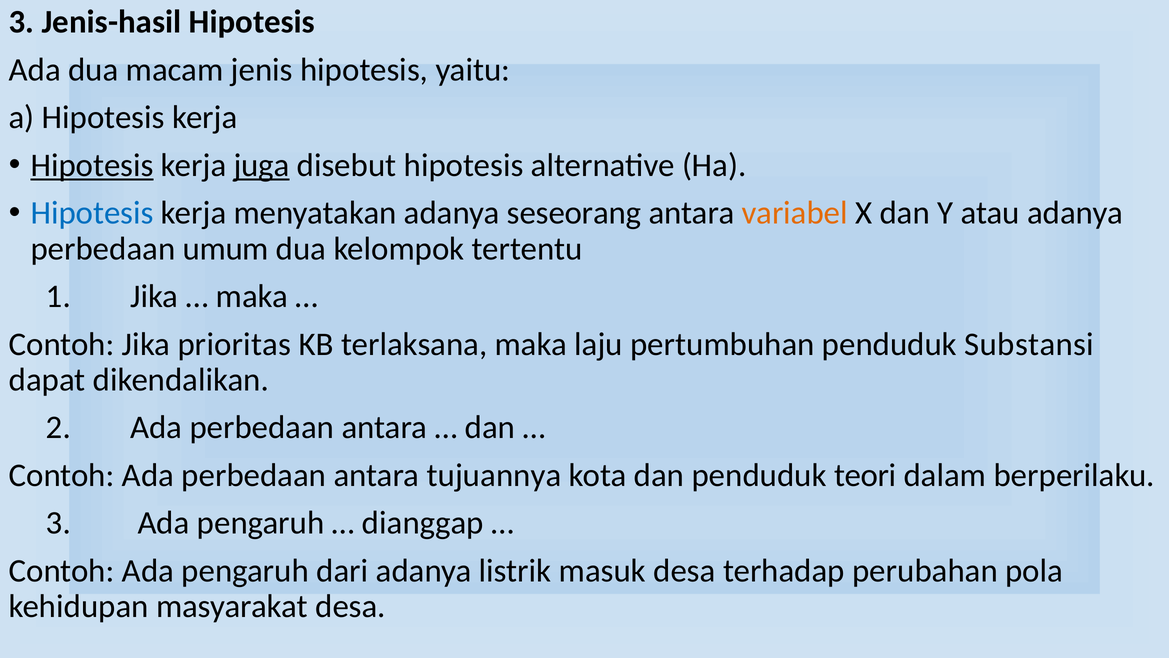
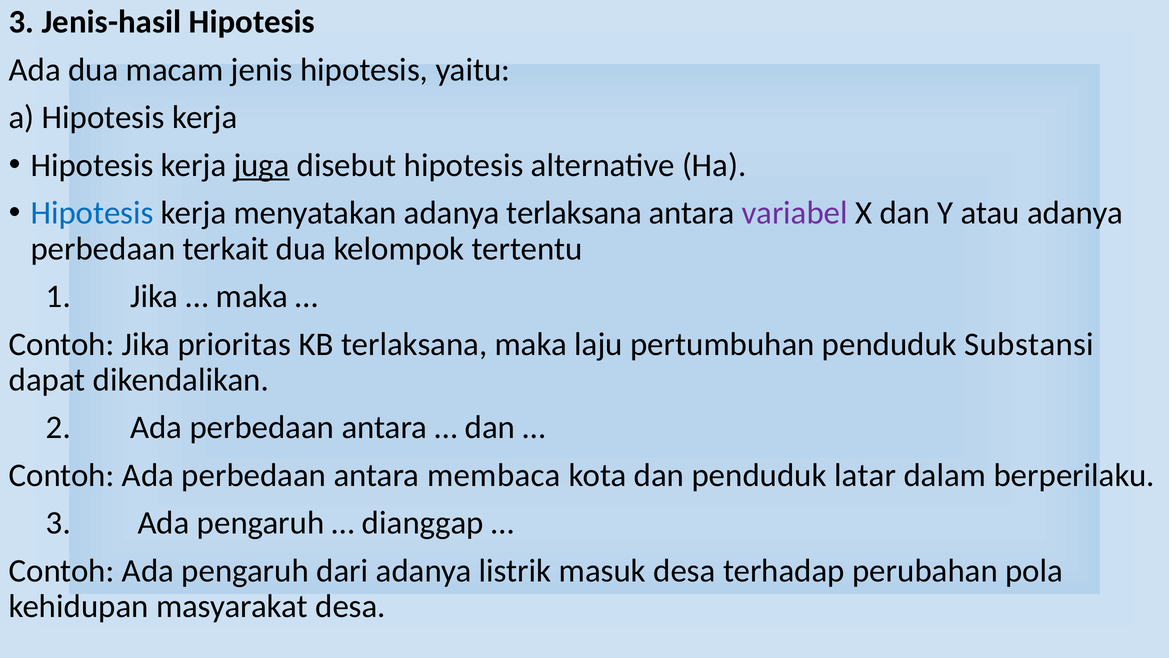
Hipotesis at (92, 165) underline: present -> none
adanya seseorang: seseorang -> terlaksana
variabel colour: orange -> purple
umum: umum -> terkait
tujuannya: tujuannya -> membaca
teori: teori -> latar
